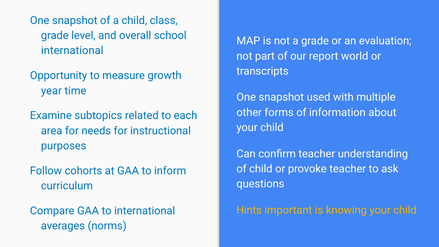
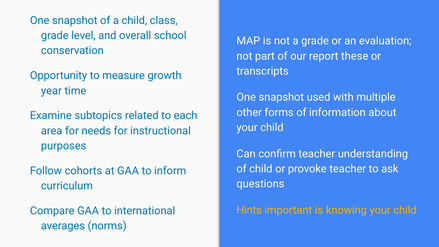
international at (72, 51): international -> conservation
world: world -> these
